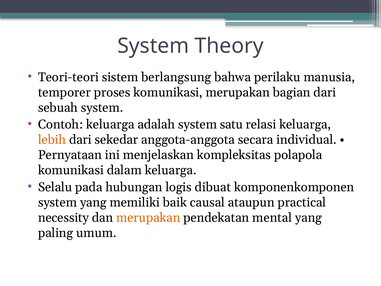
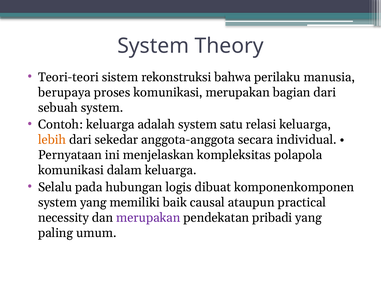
berlangsung: berlangsung -> rekonstruksi
temporer: temporer -> berupaya
merupakan at (148, 217) colour: orange -> purple
mental: mental -> pribadi
